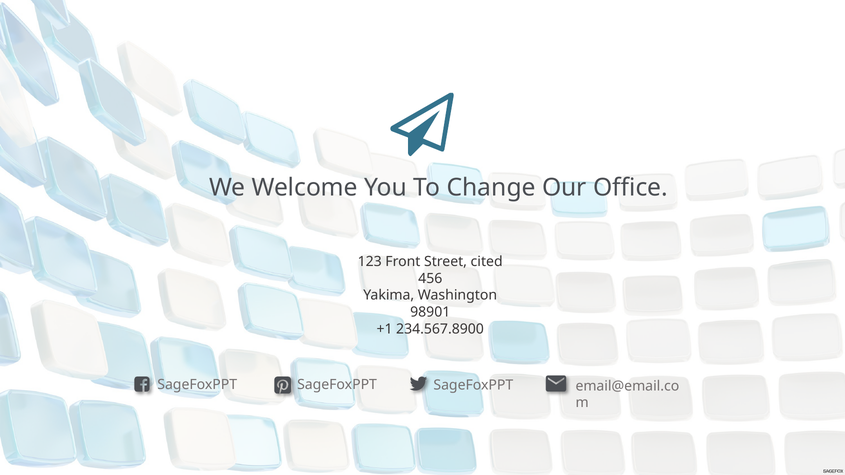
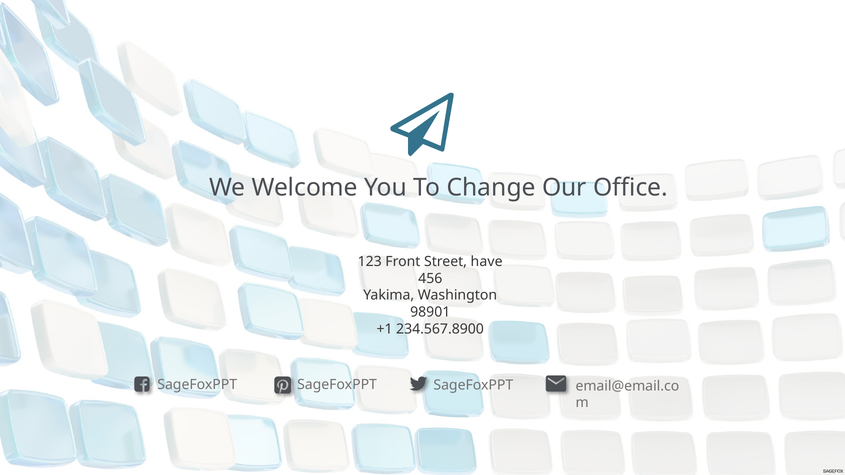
cited: cited -> have
